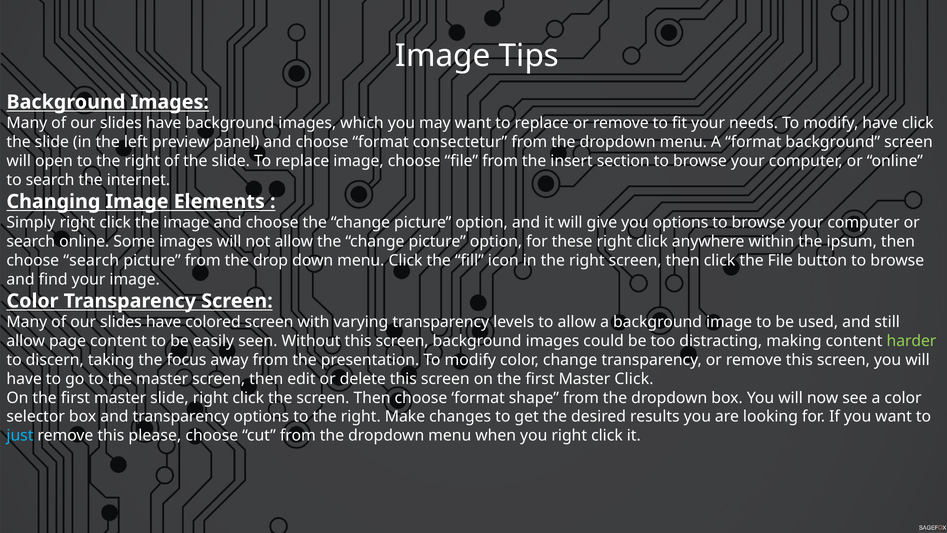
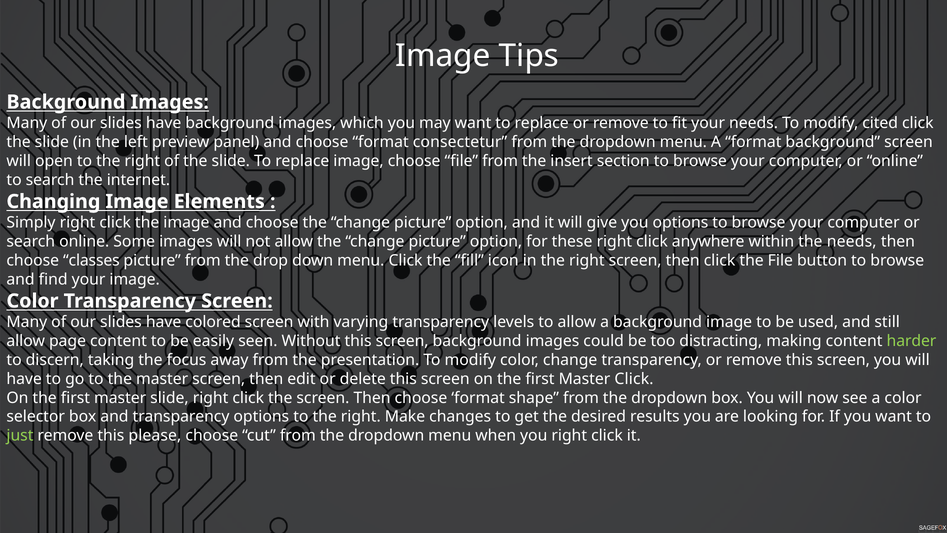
modify have: have -> cited
the ipsum: ipsum -> needs
choose search: search -> classes
just colour: light blue -> light green
